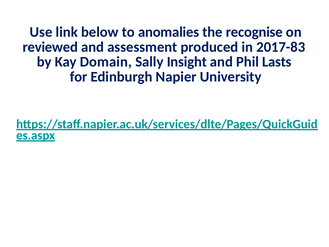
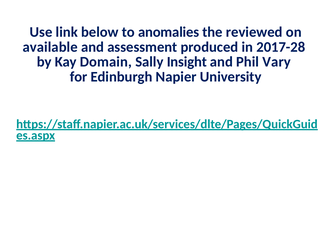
recognise: recognise -> reviewed
reviewed: reviewed -> available
2017-83: 2017-83 -> 2017-28
Lasts: Lasts -> Vary
